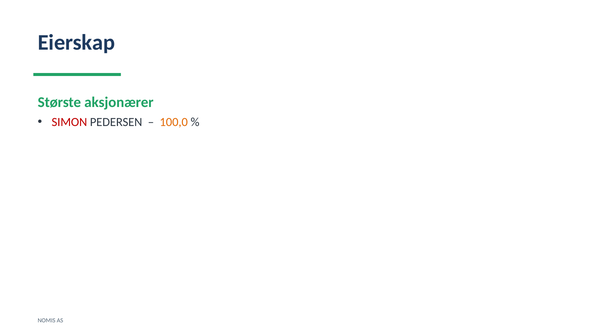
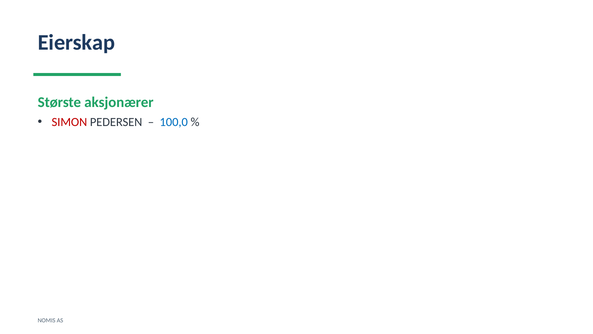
100,0 colour: orange -> blue
